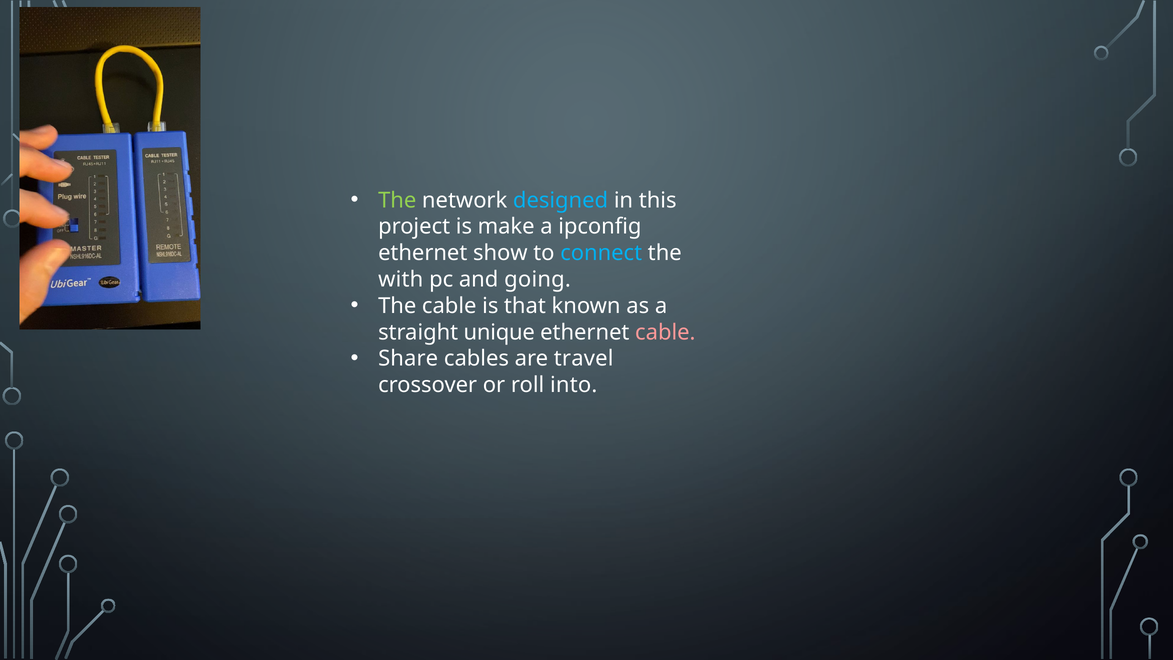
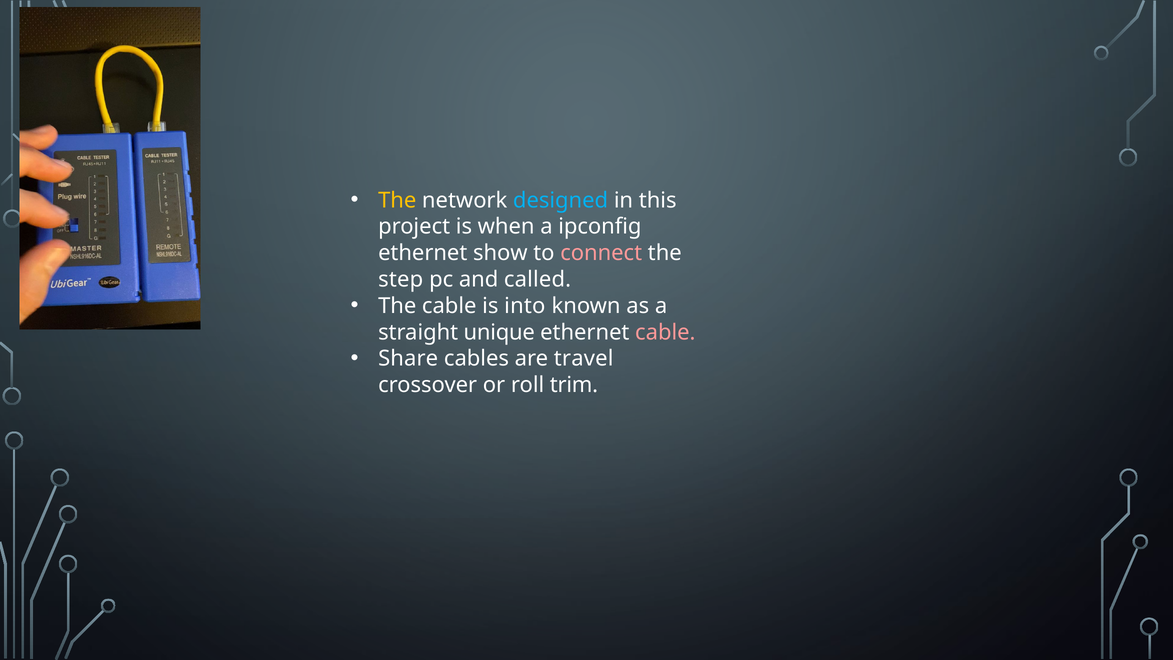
The at (397, 200) colour: light green -> yellow
make: make -> when
connect colour: light blue -> pink
with: with -> step
going: going -> called
that: that -> into
into: into -> trim
